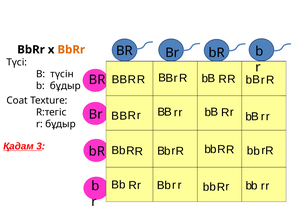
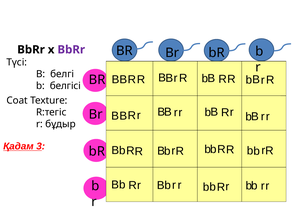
BbRr at (71, 50) colour: orange -> purple
түсін: түсін -> белгі
b бұдыр: бұдыр -> белгісі
